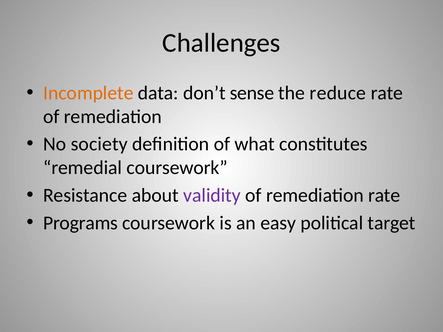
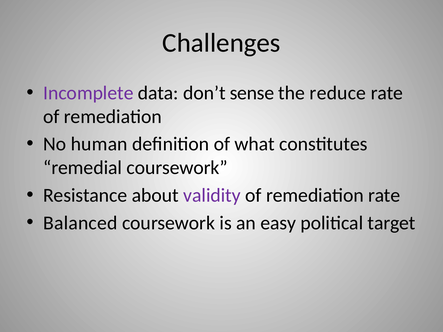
Incomplete colour: orange -> purple
society: society -> human
Programs: Programs -> Balanced
